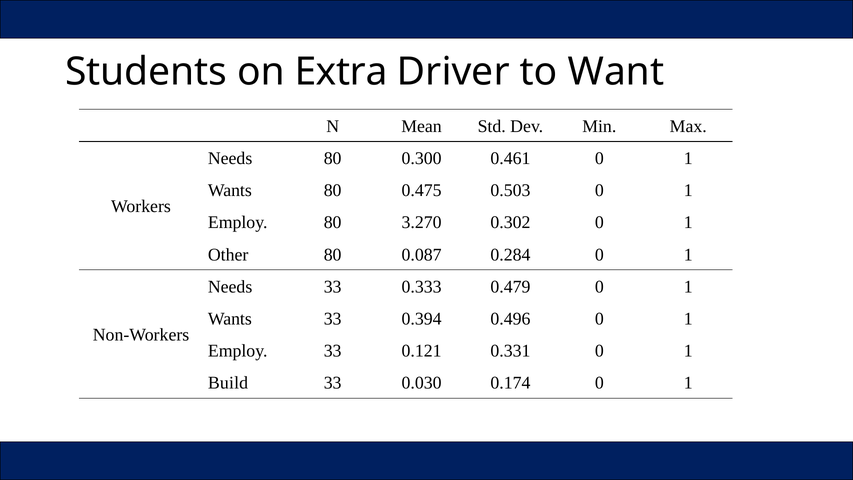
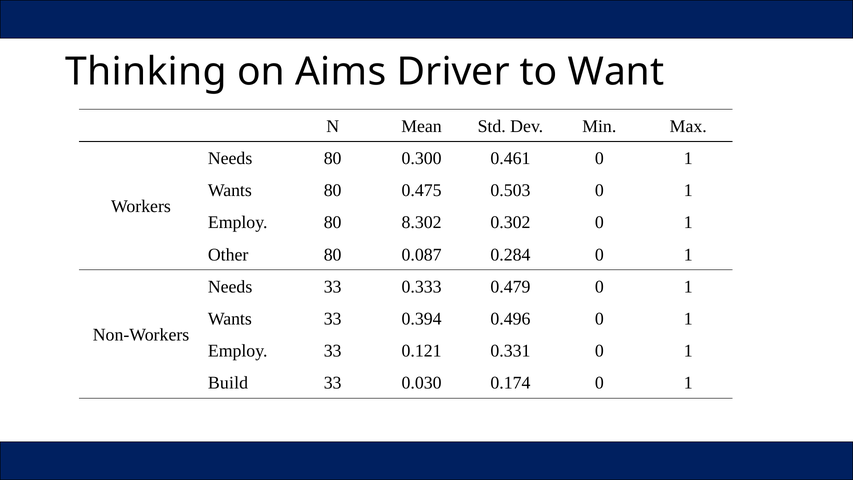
Students: Students -> Thinking
Extra: Extra -> Aims
3.270: 3.270 -> 8.302
